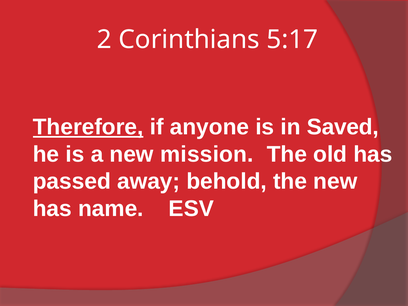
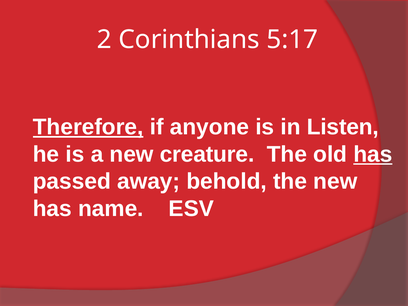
Saved: Saved -> Listen
mission: mission -> creature
has at (373, 154) underline: none -> present
